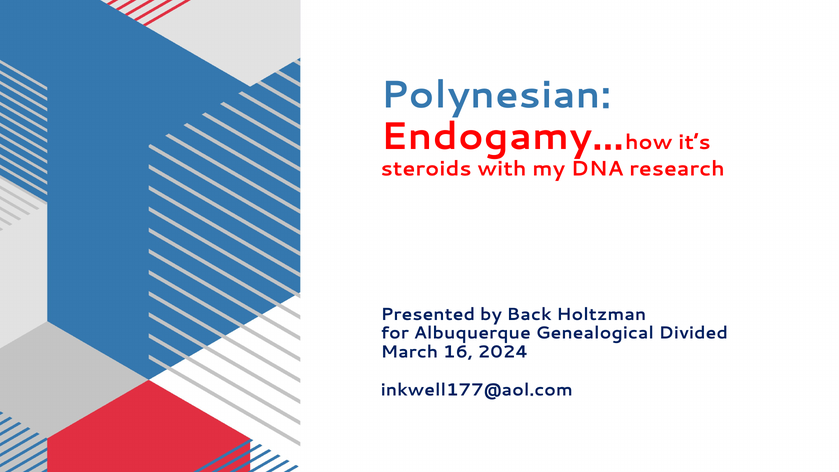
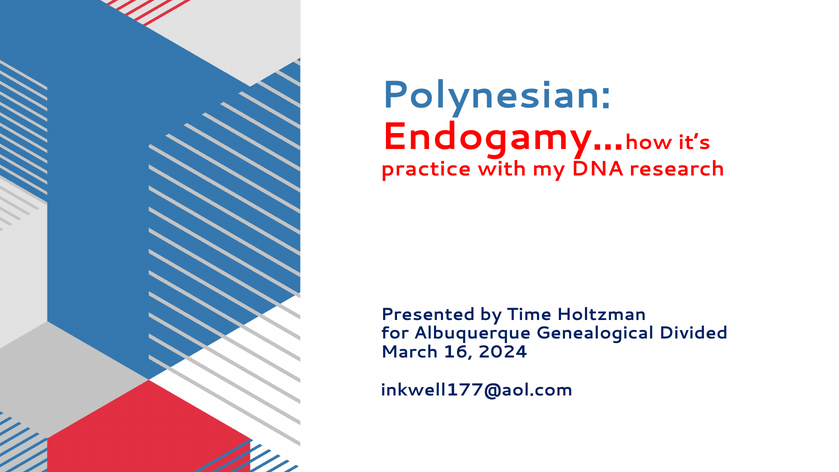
steroids: steroids -> practice
Back: Back -> Time
